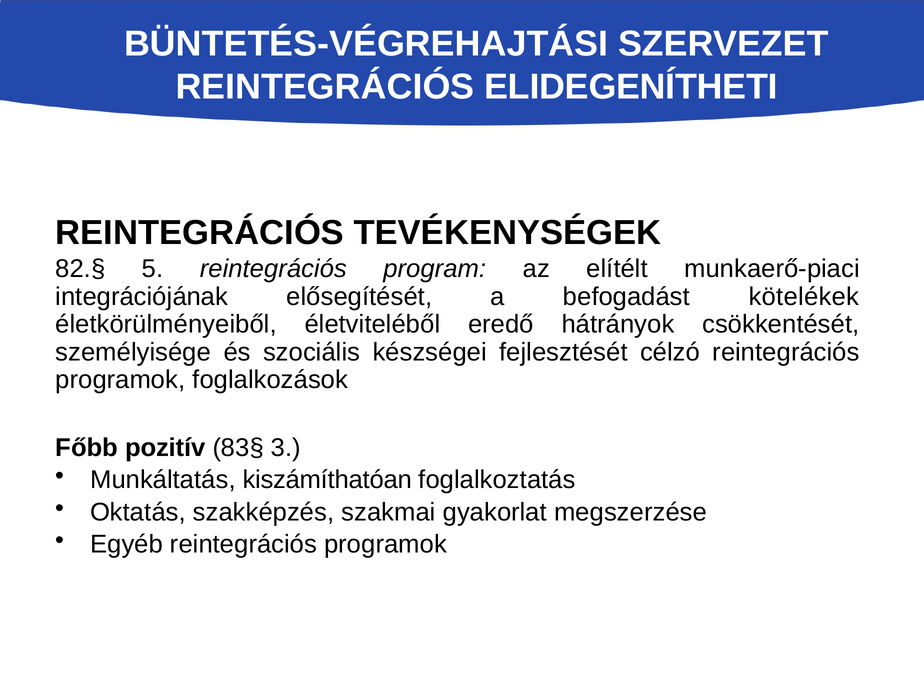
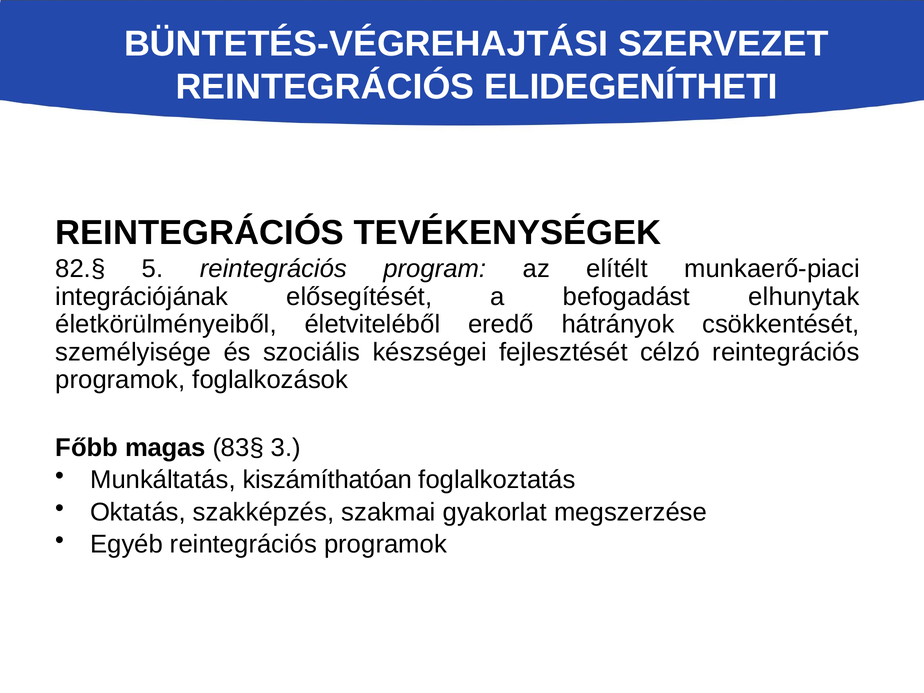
kötelékek: kötelékek -> elhunytak
pozitív: pozitív -> magas
